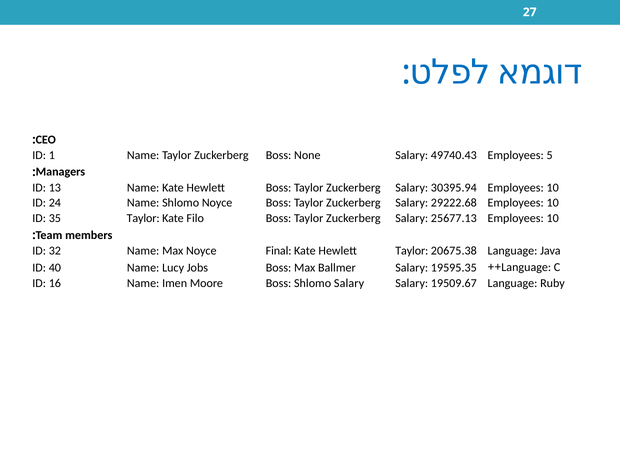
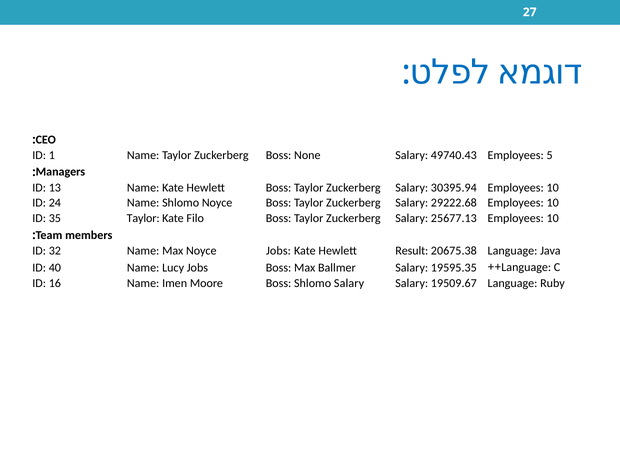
Noyce Final: Final -> Jobs
Hewlett Taylor: Taylor -> Result
